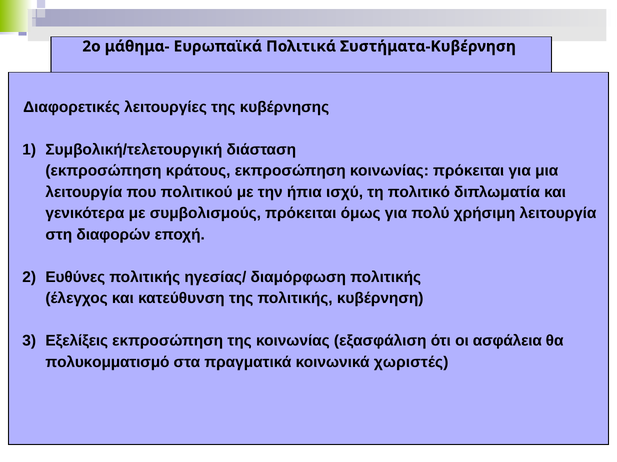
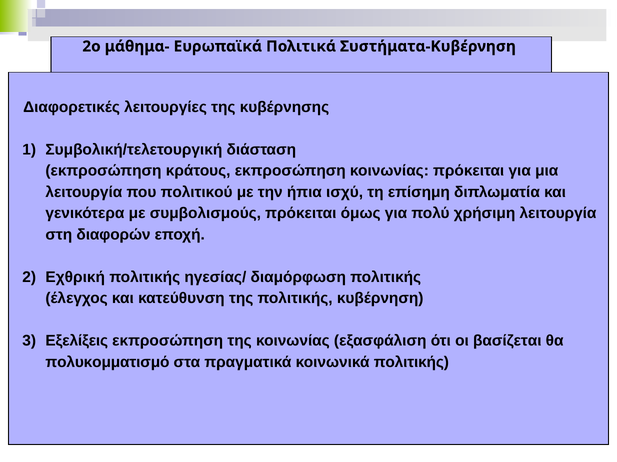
πολιτικό: πολιτικό -> επίσημη
Ευθύνες: Ευθύνες -> Εχθρική
ασφάλεια: ασφάλεια -> βασίζεται
κοινωνικά χωριστές: χωριστές -> πολιτικής
